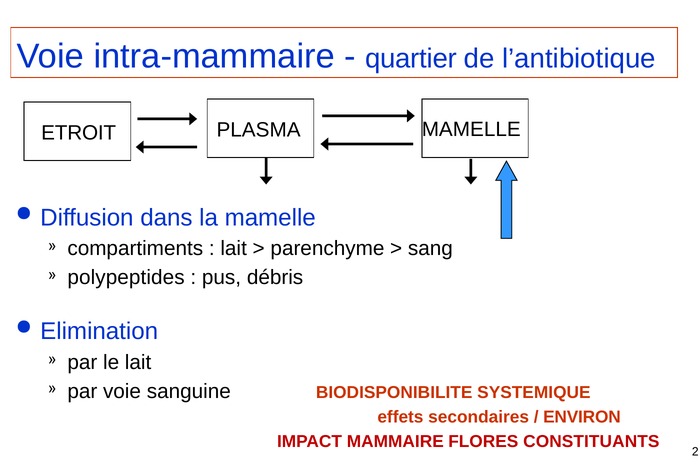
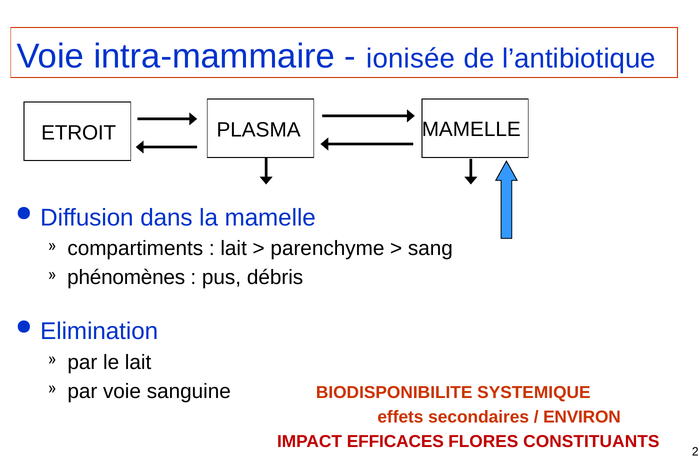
quartier: quartier -> ionisée
polypeptides: polypeptides -> phénomènes
MAMMAIRE: MAMMAIRE -> EFFICACES
